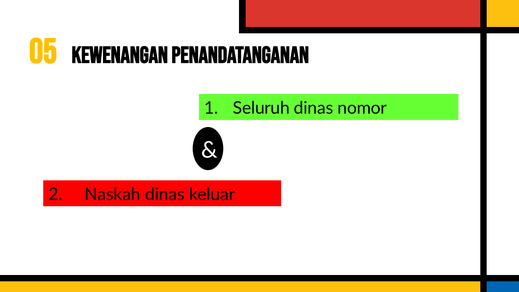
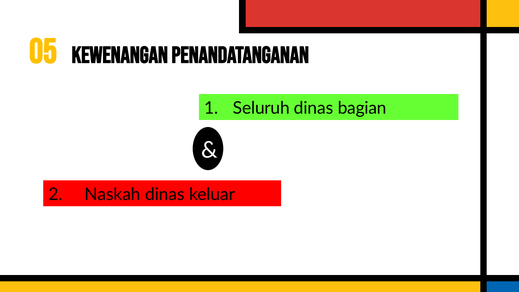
nomor: nomor -> bagian
